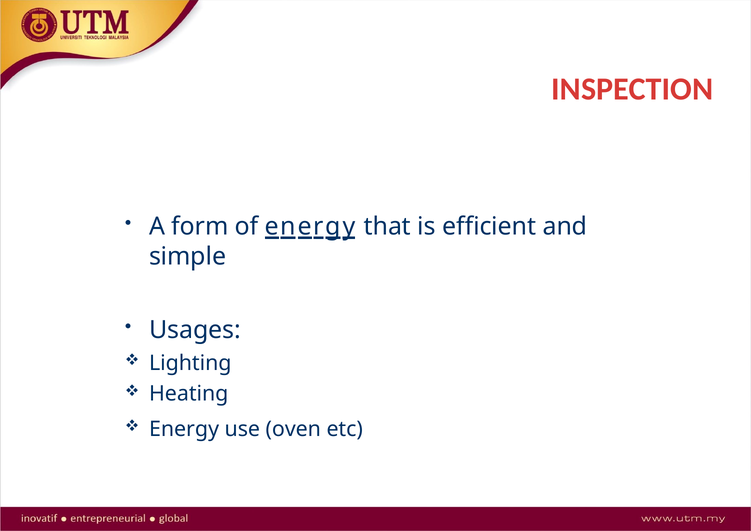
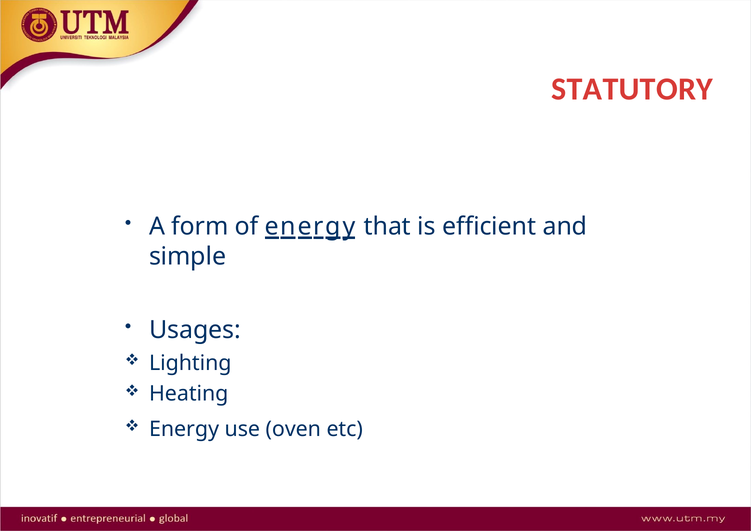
INSPECTION: INSPECTION -> STATUTORY
